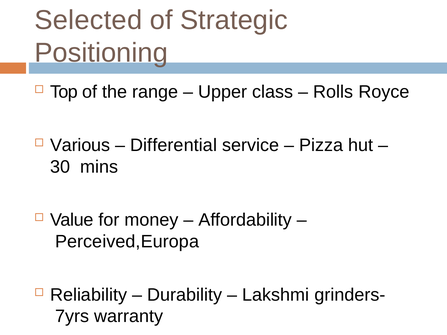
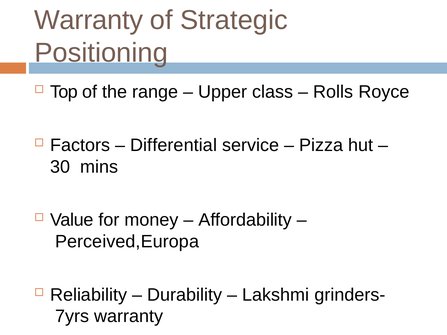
Selected at (88, 20): Selected -> Warranty
Various: Various -> Factors
